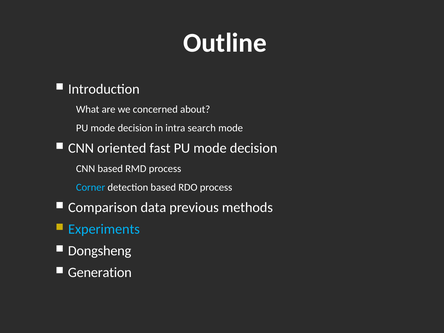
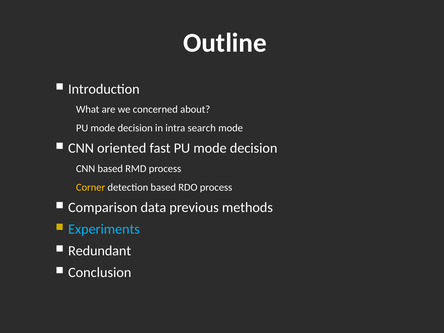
Corner colour: light blue -> yellow
Dongsheng: Dongsheng -> Redundant
Generation: Generation -> Conclusion
